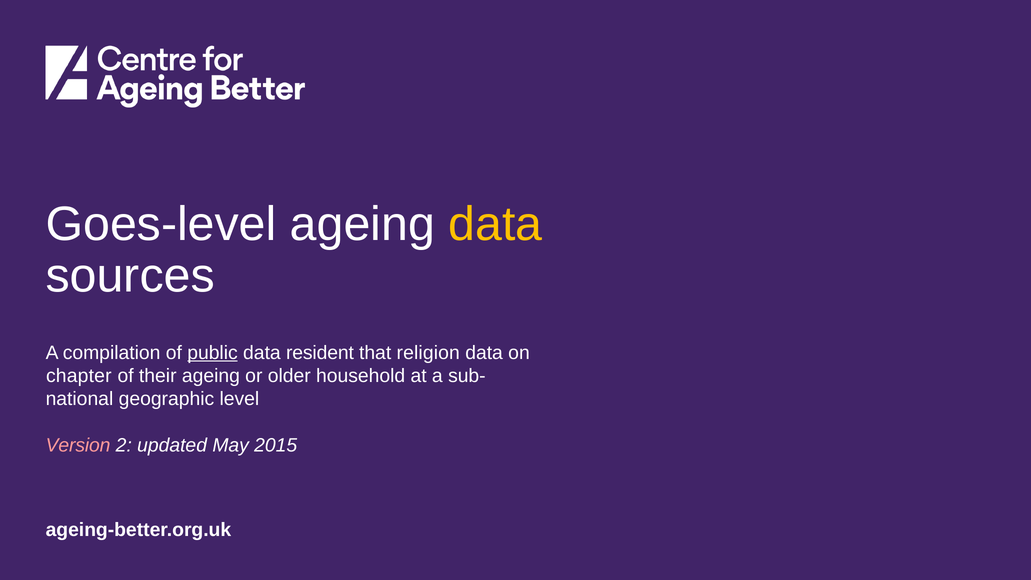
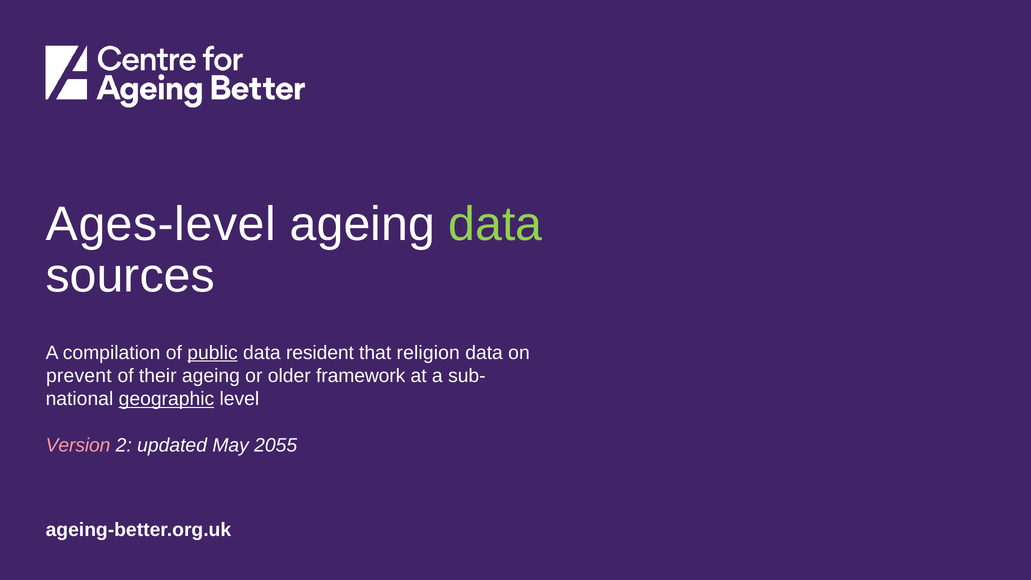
Goes-level: Goes-level -> Ages-level
data at (495, 224) colour: yellow -> light green
chapter: chapter -> prevent
household: household -> framework
geographic underline: none -> present
2015: 2015 -> 2055
